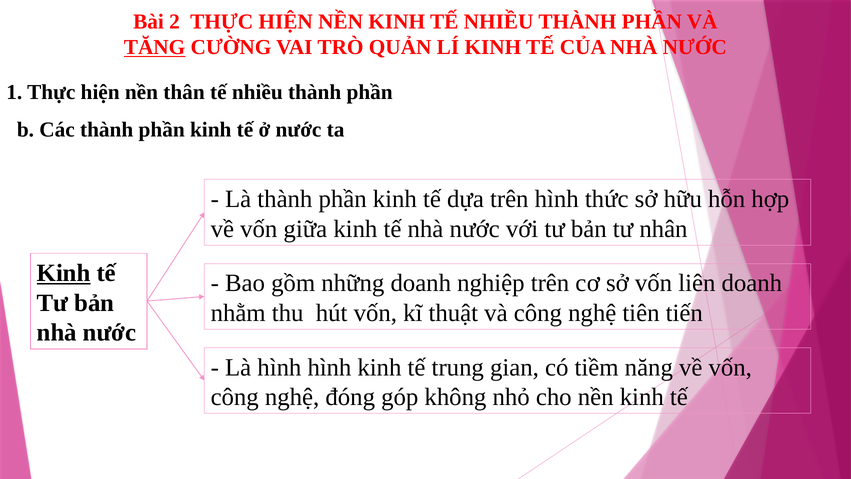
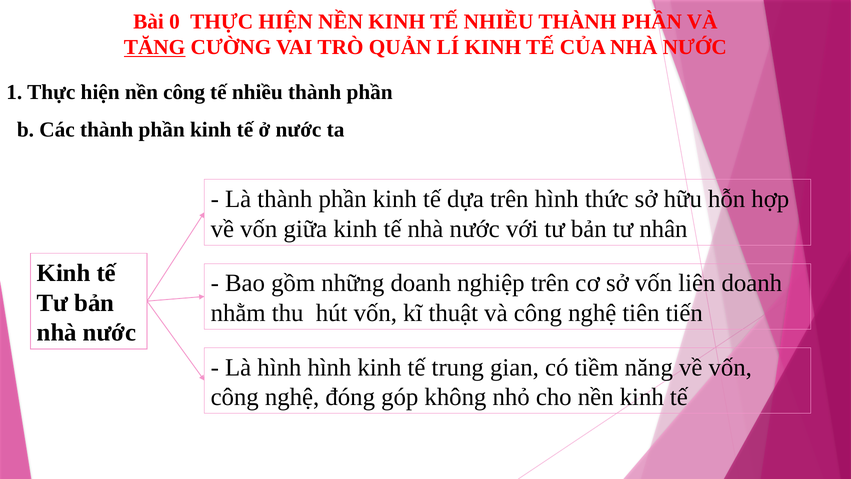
2: 2 -> 0
nền thân: thân -> công
Kinh at (64, 273) underline: present -> none
